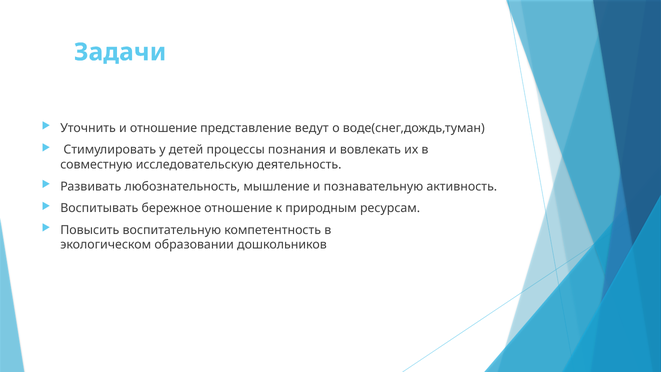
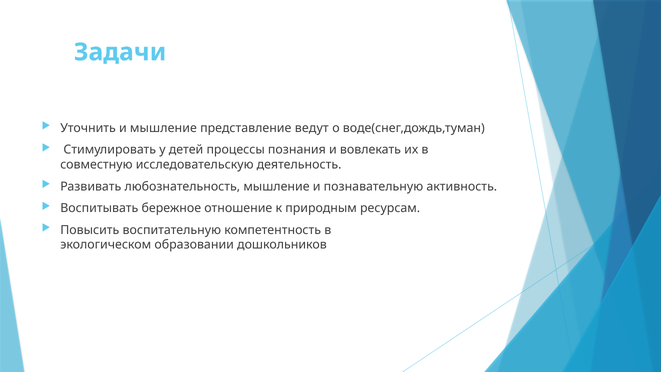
и отношение: отношение -> мышление
